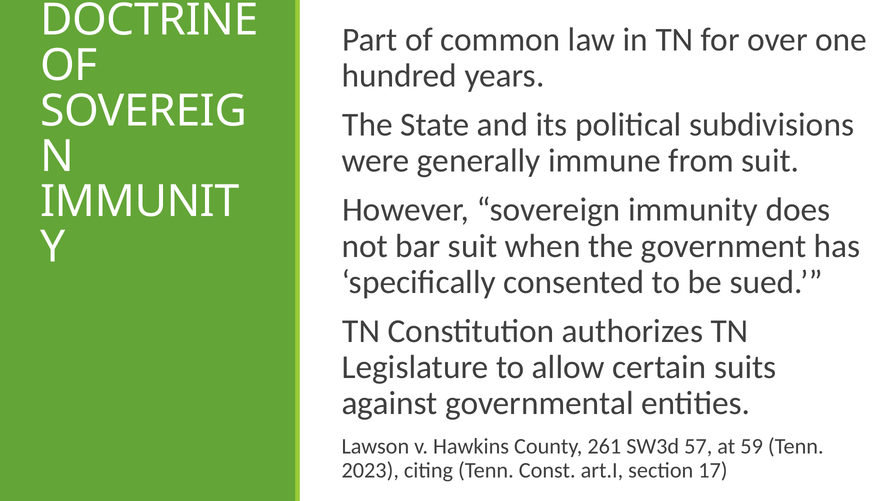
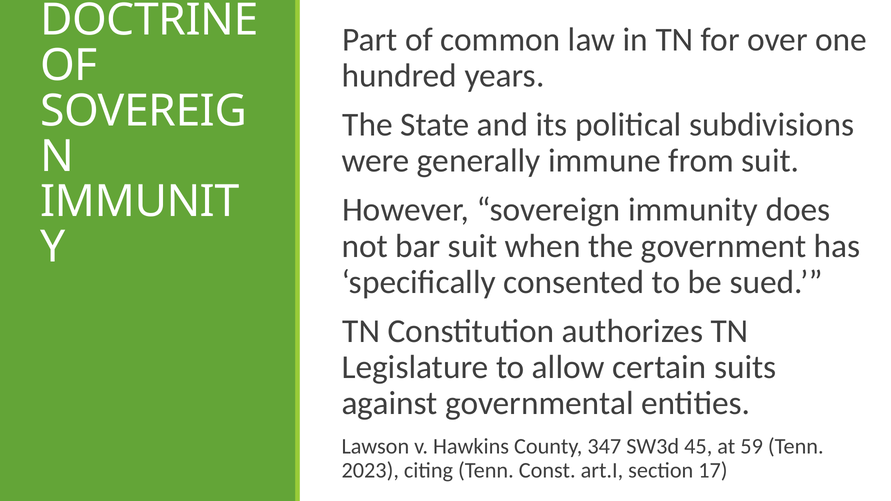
261: 261 -> 347
57: 57 -> 45
